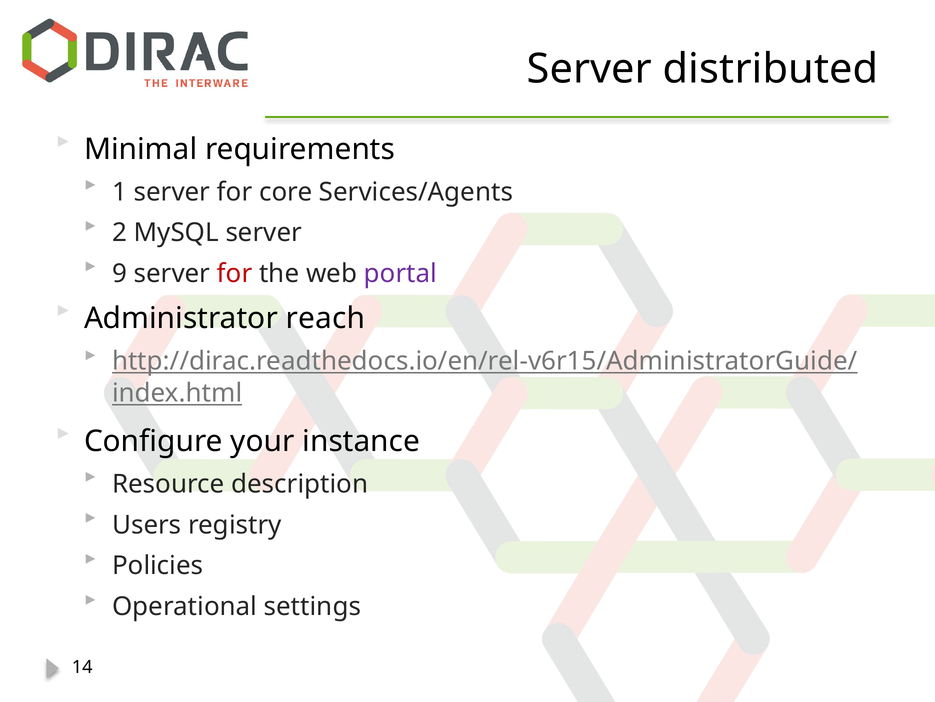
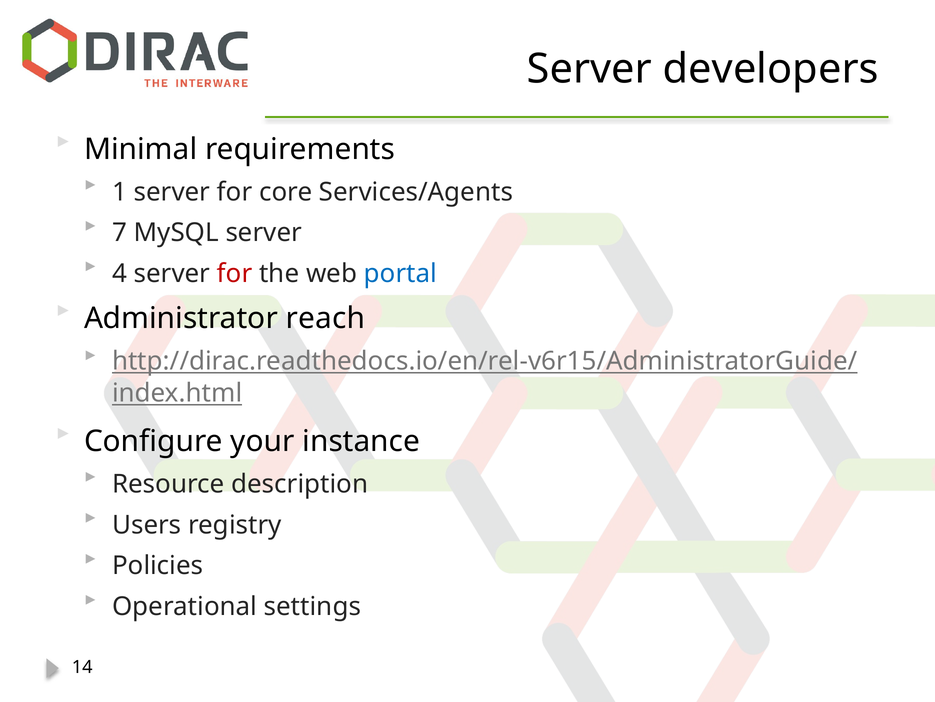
distributed: distributed -> developers
2: 2 -> 7
9: 9 -> 4
portal colour: purple -> blue
